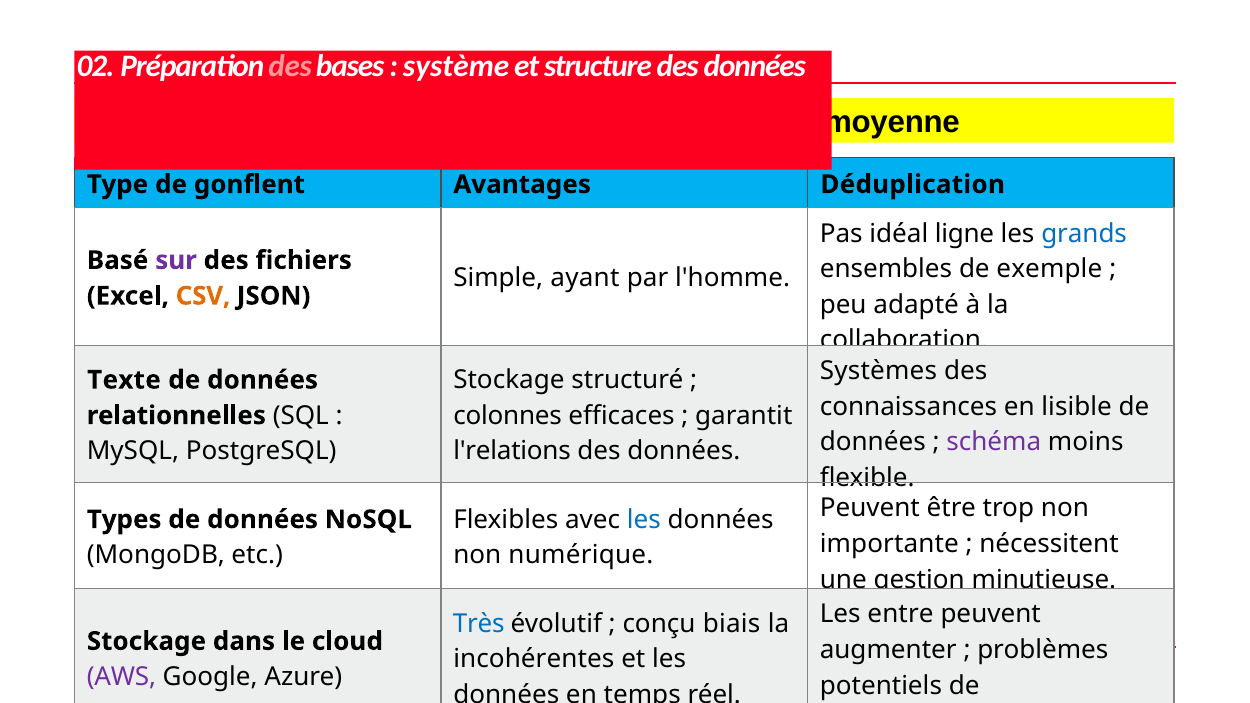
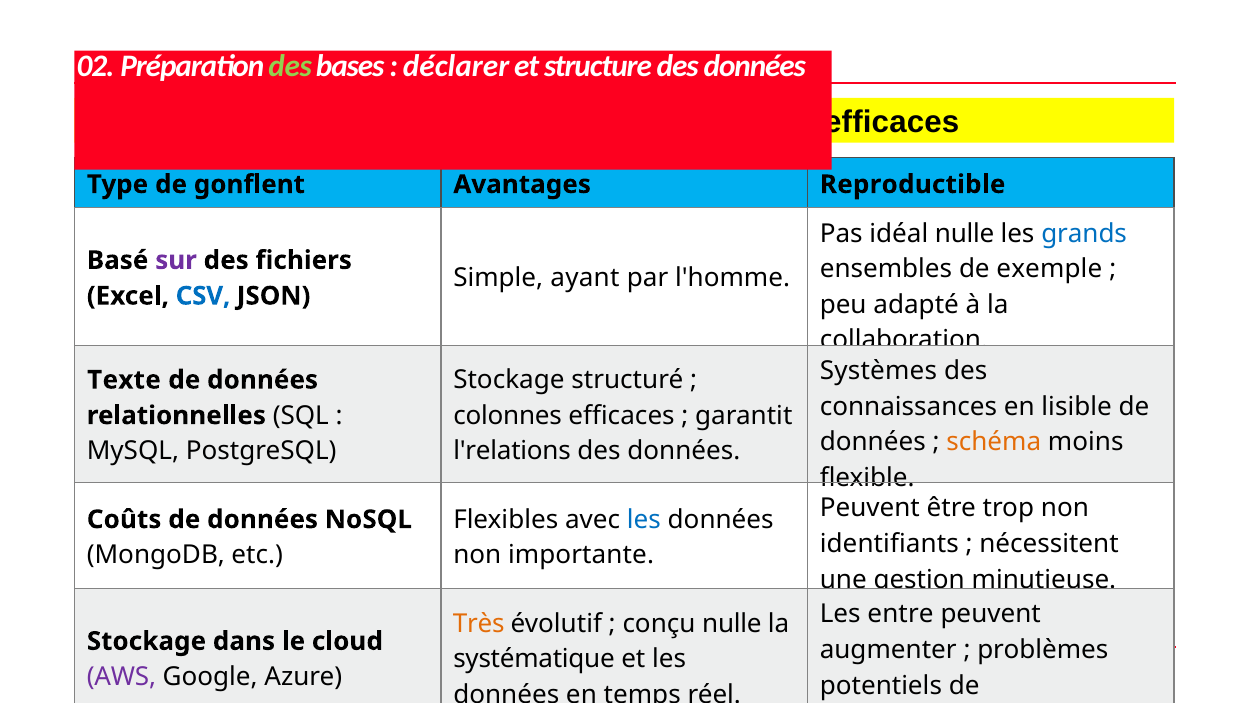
des at (290, 66) colour: pink -> light green
système: système -> déclarer
moyenne at (892, 123): moyenne -> efficaces
Déduplication: Déduplication -> Reproductible
idéal ligne: ligne -> nulle
CSV colour: orange -> blue
schéma colour: purple -> orange
Types: Types -> Coûts
importante: importante -> identifiants
numérique: numérique -> importante
Très colour: blue -> orange
conçu biais: biais -> nulle
incohérentes: incohérentes -> systématique
